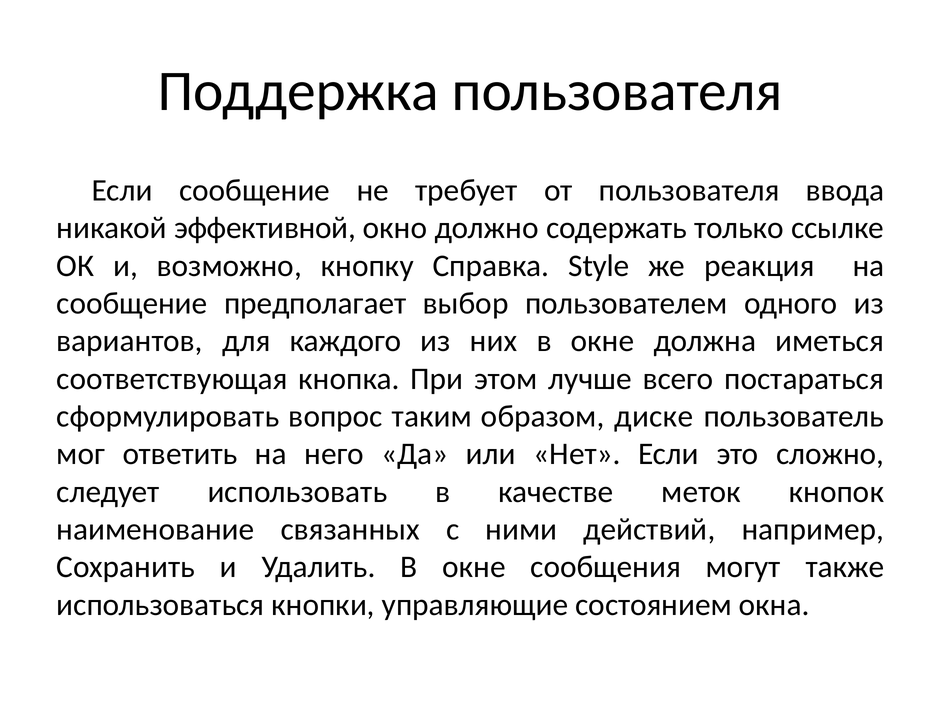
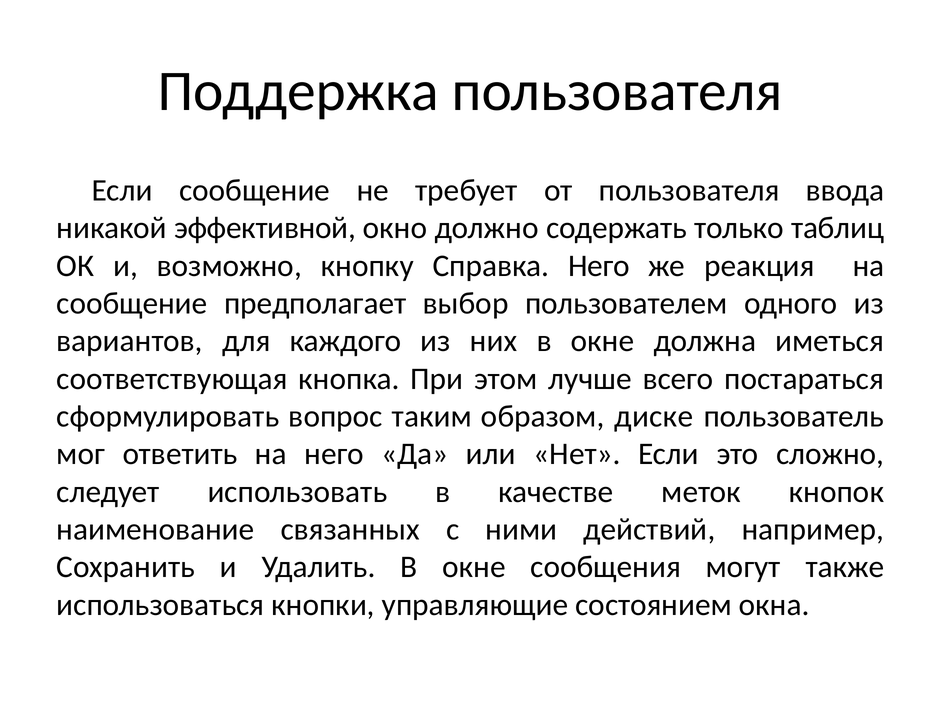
ссылке: ссылке -> таблиц
Справка Style: Style -> Него
